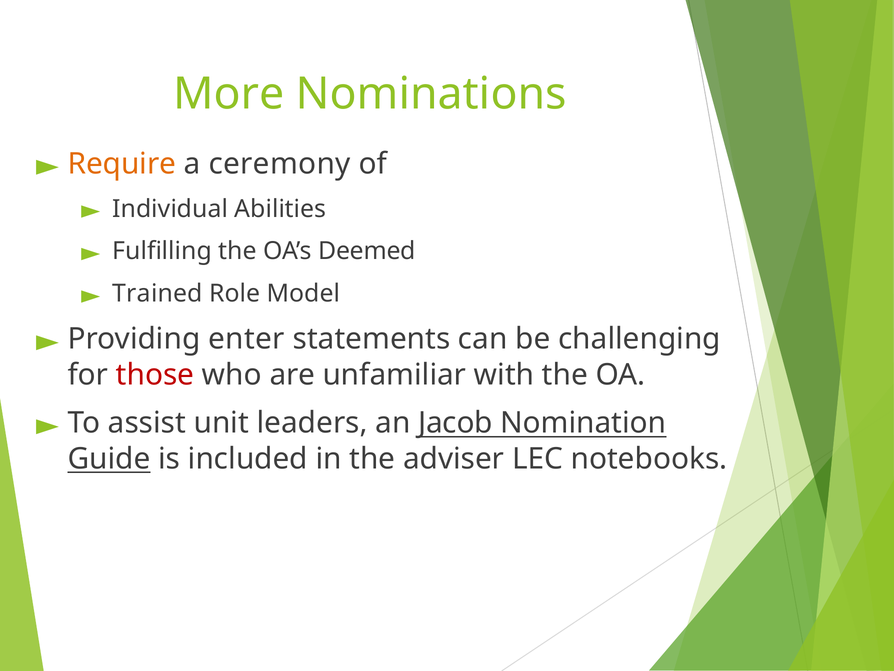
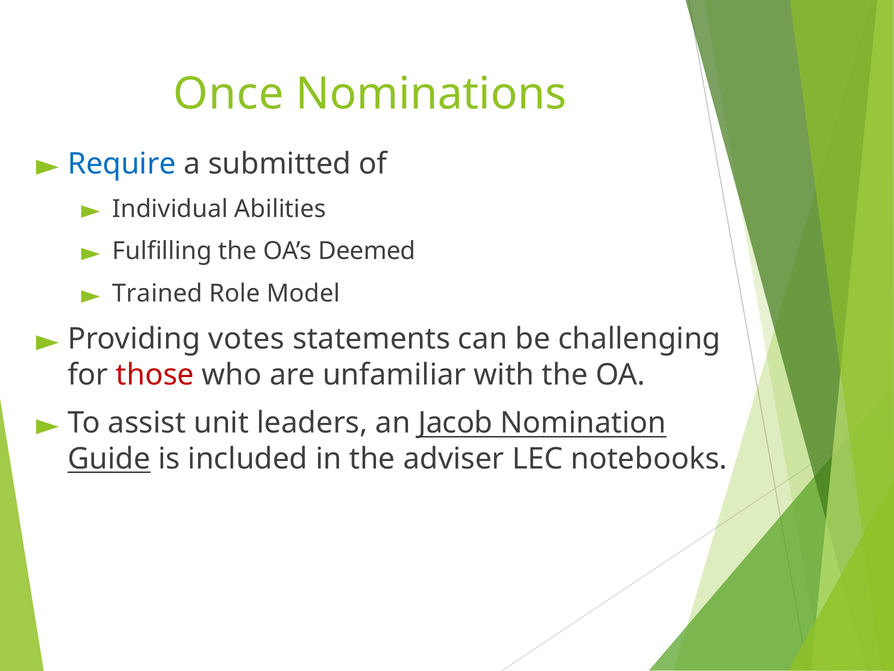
More: More -> Once
Require colour: orange -> blue
ceremony: ceremony -> submitted
enter: enter -> votes
